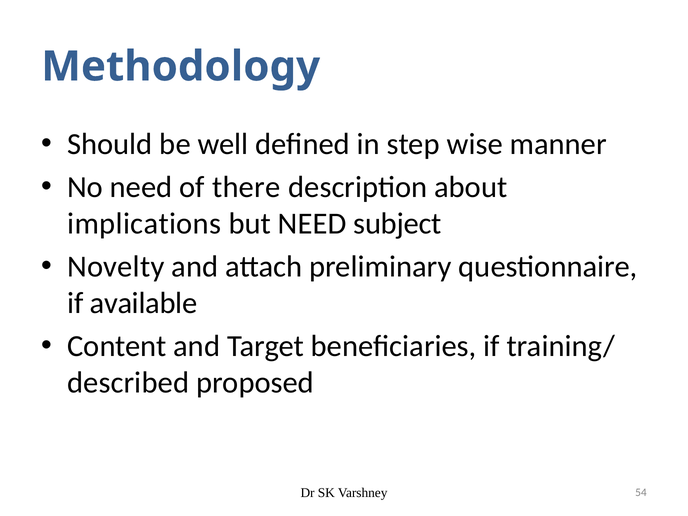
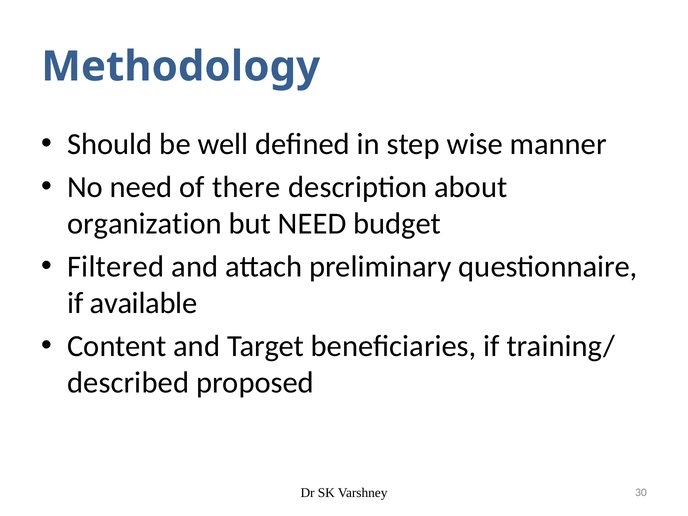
implications: implications -> organization
subject: subject -> budget
Novelty: Novelty -> Filtered
54: 54 -> 30
